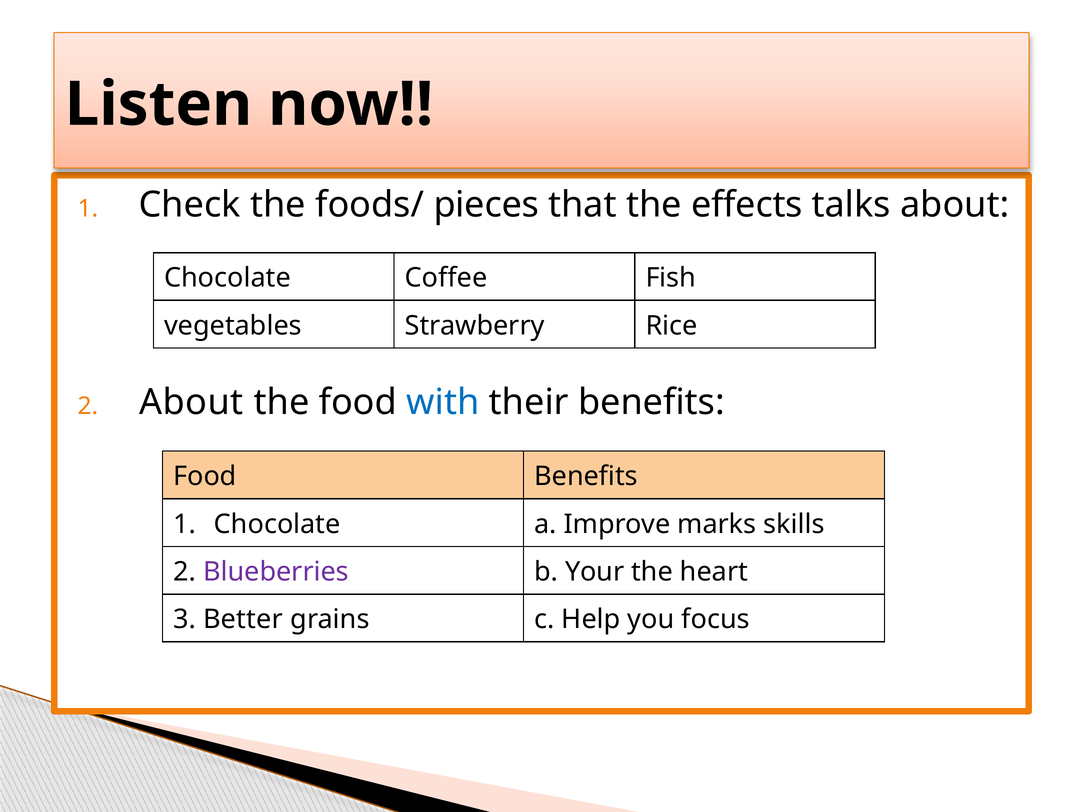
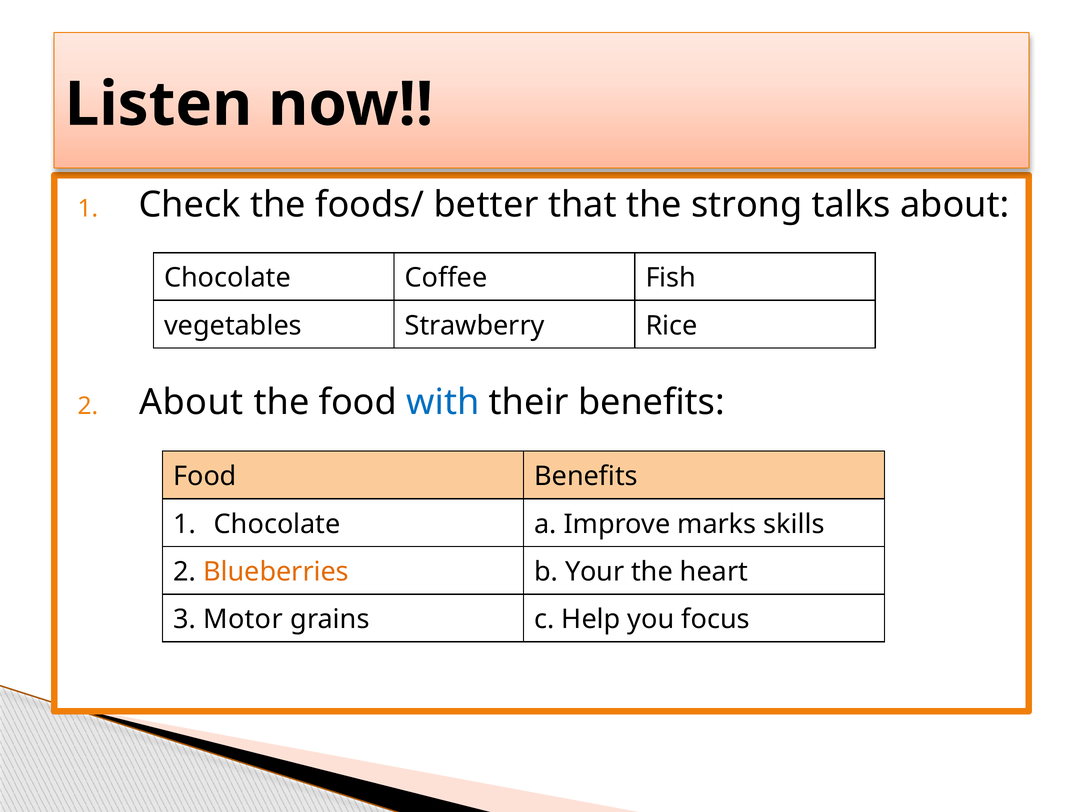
pieces: pieces -> better
effects: effects -> strong
Blueberries colour: purple -> orange
Better: Better -> Motor
